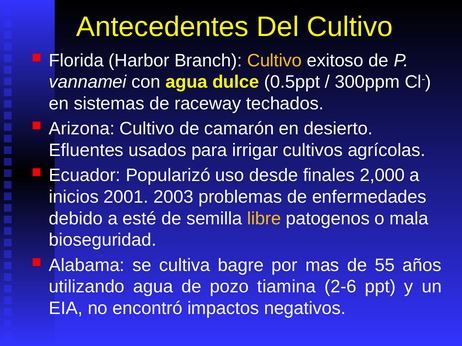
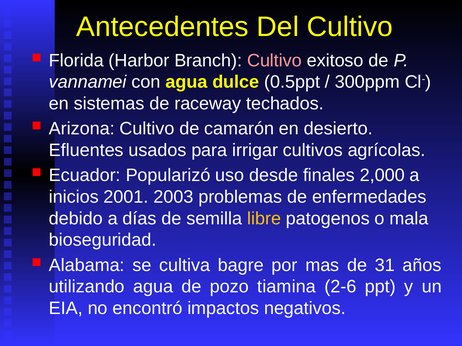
Cultivo at (274, 61) colour: yellow -> pink
esté: esté -> días
55: 55 -> 31
